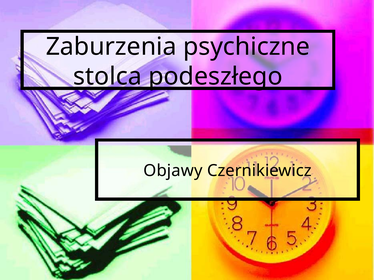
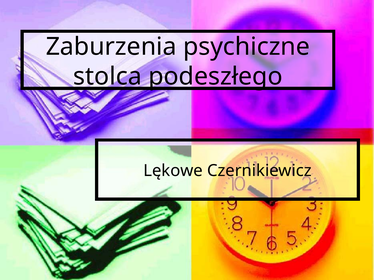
Objawy: Objawy -> Lękowe
